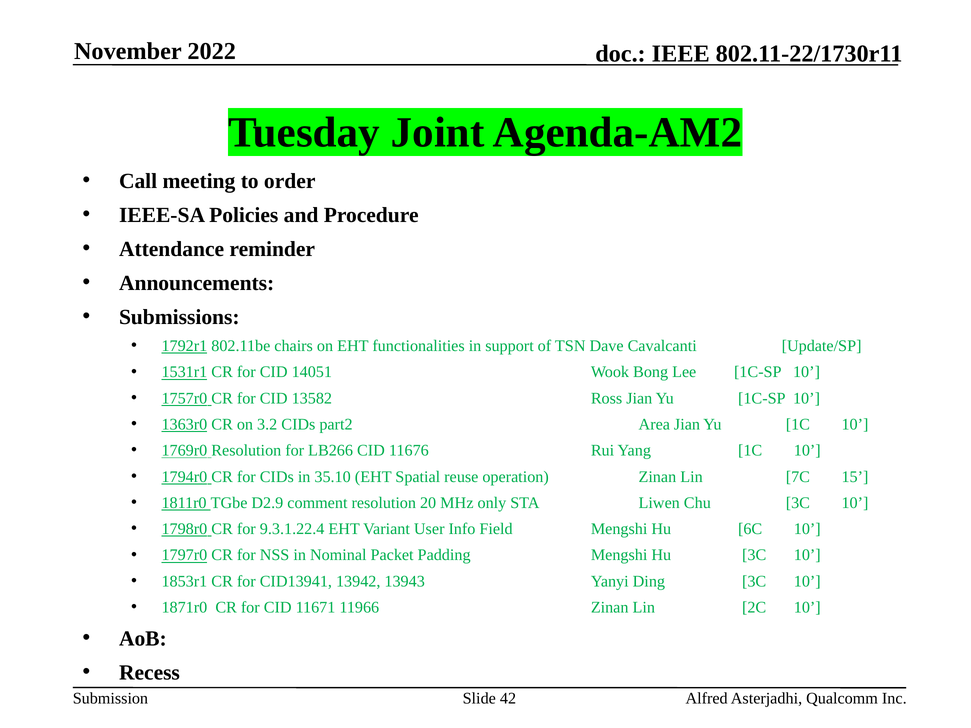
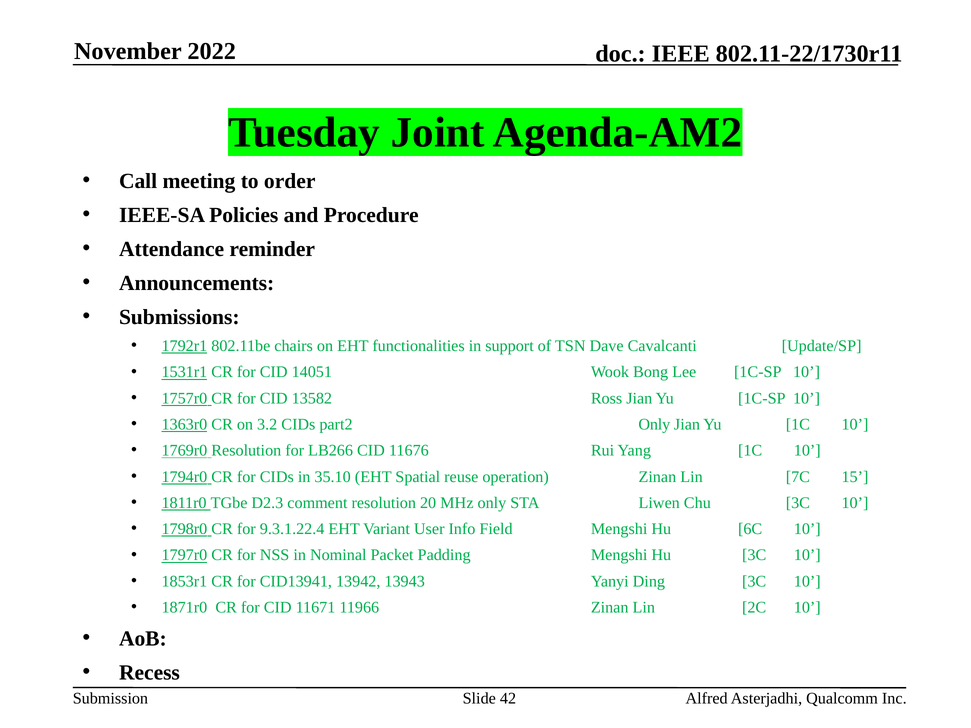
part2 Area: Area -> Only
D2.9: D2.9 -> D2.3
